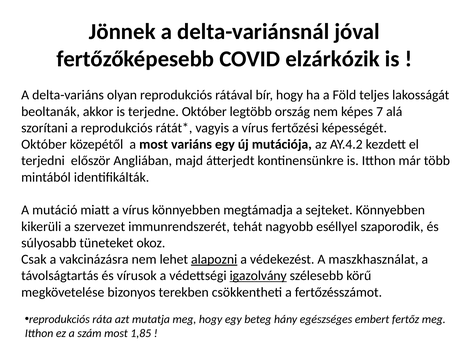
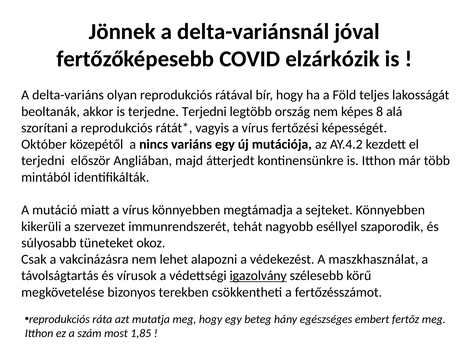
terjedne Október: Október -> Terjedni
7: 7 -> 8
a most: most -> nincs
alapozni underline: present -> none
